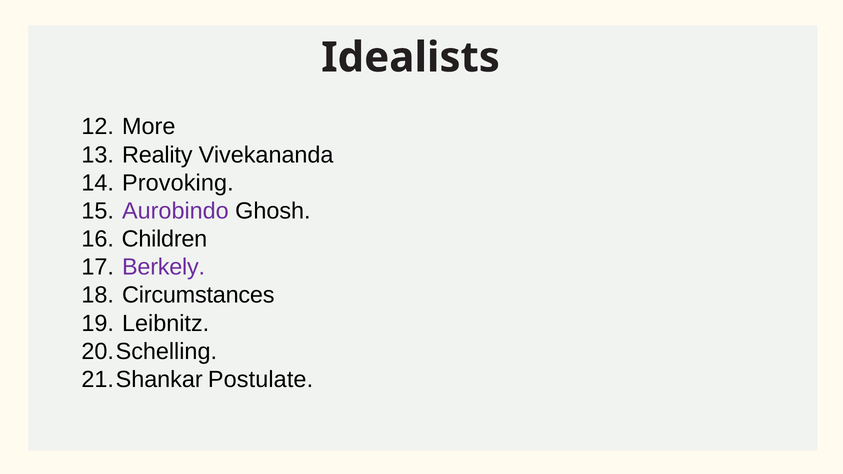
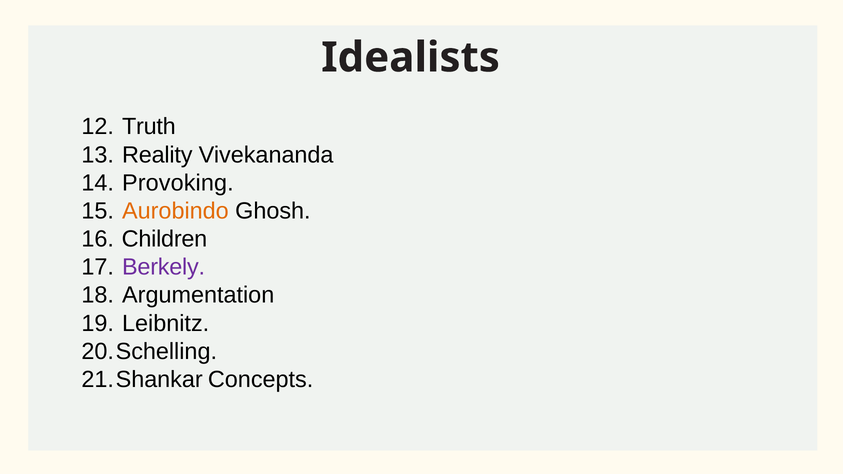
More: More -> Truth
Aurobindo colour: purple -> orange
Circumstances: Circumstances -> Argumentation
Postulate: Postulate -> Concepts
